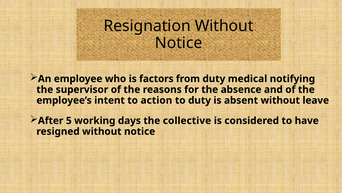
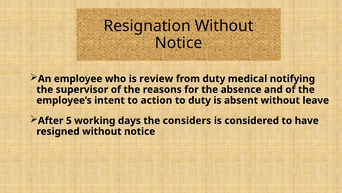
factors: factors -> review
collective: collective -> considers
